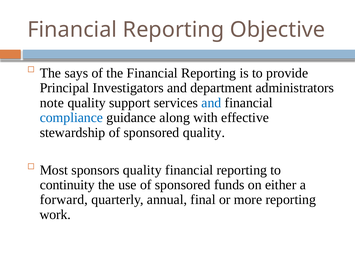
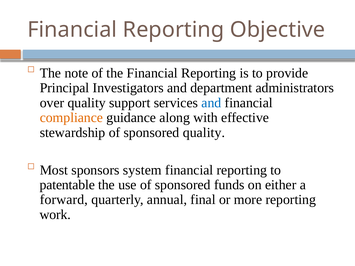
says: says -> note
note: note -> over
compliance colour: blue -> orange
sponsors quality: quality -> system
continuity: continuity -> patentable
